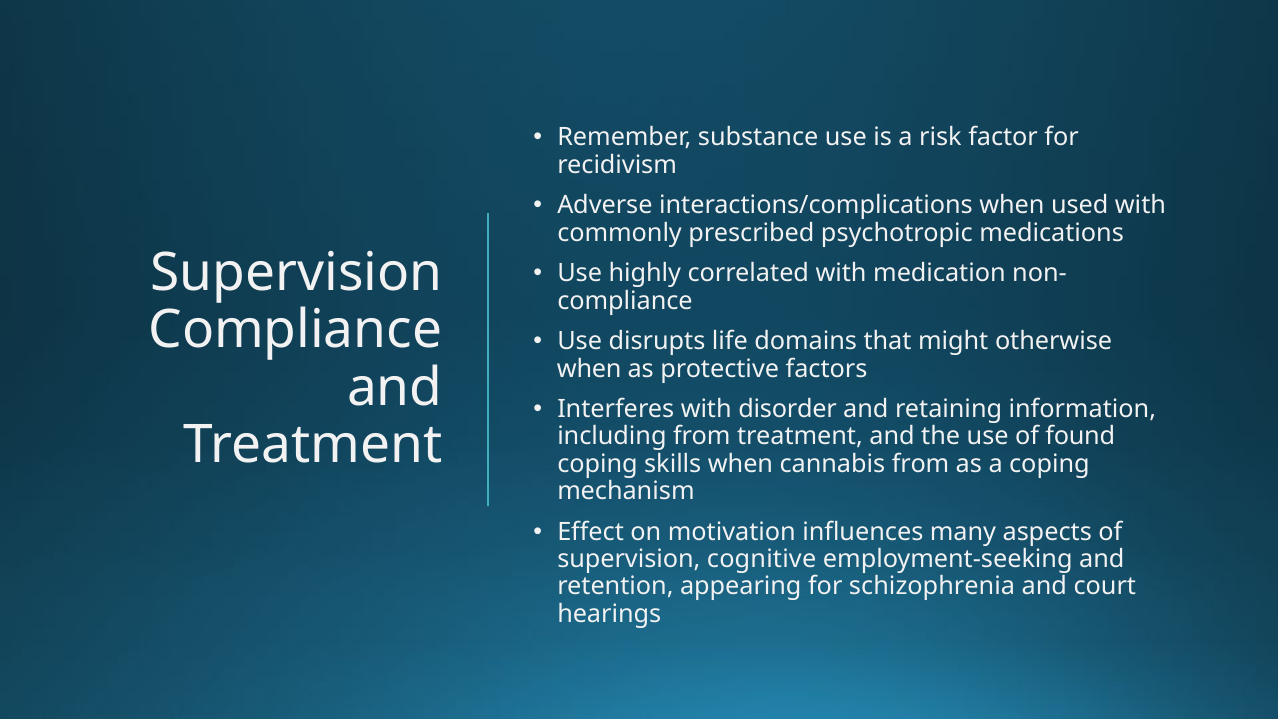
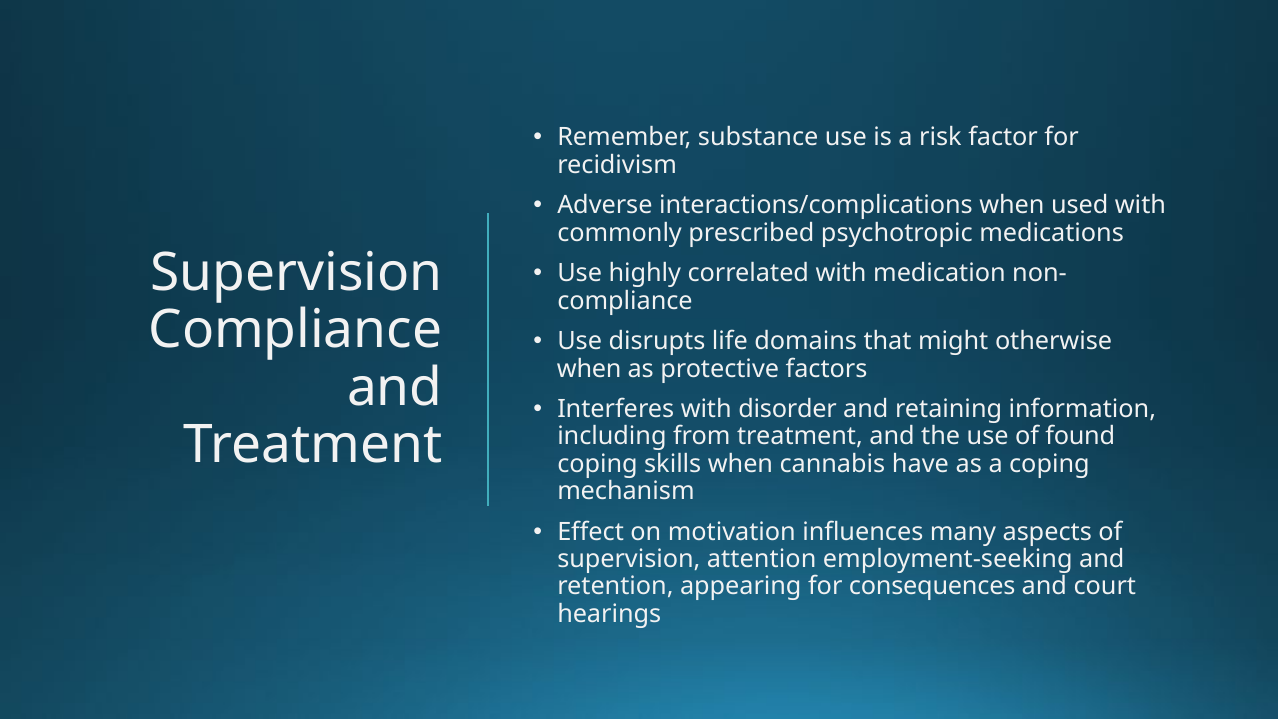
cannabis from: from -> have
cognitive: cognitive -> attention
schizophrenia: schizophrenia -> consequences
